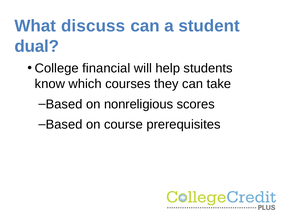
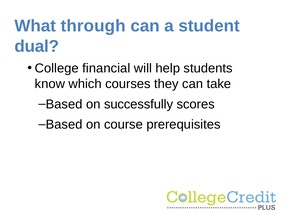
discuss: discuss -> through
nonreligious: nonreligious -> successfully
